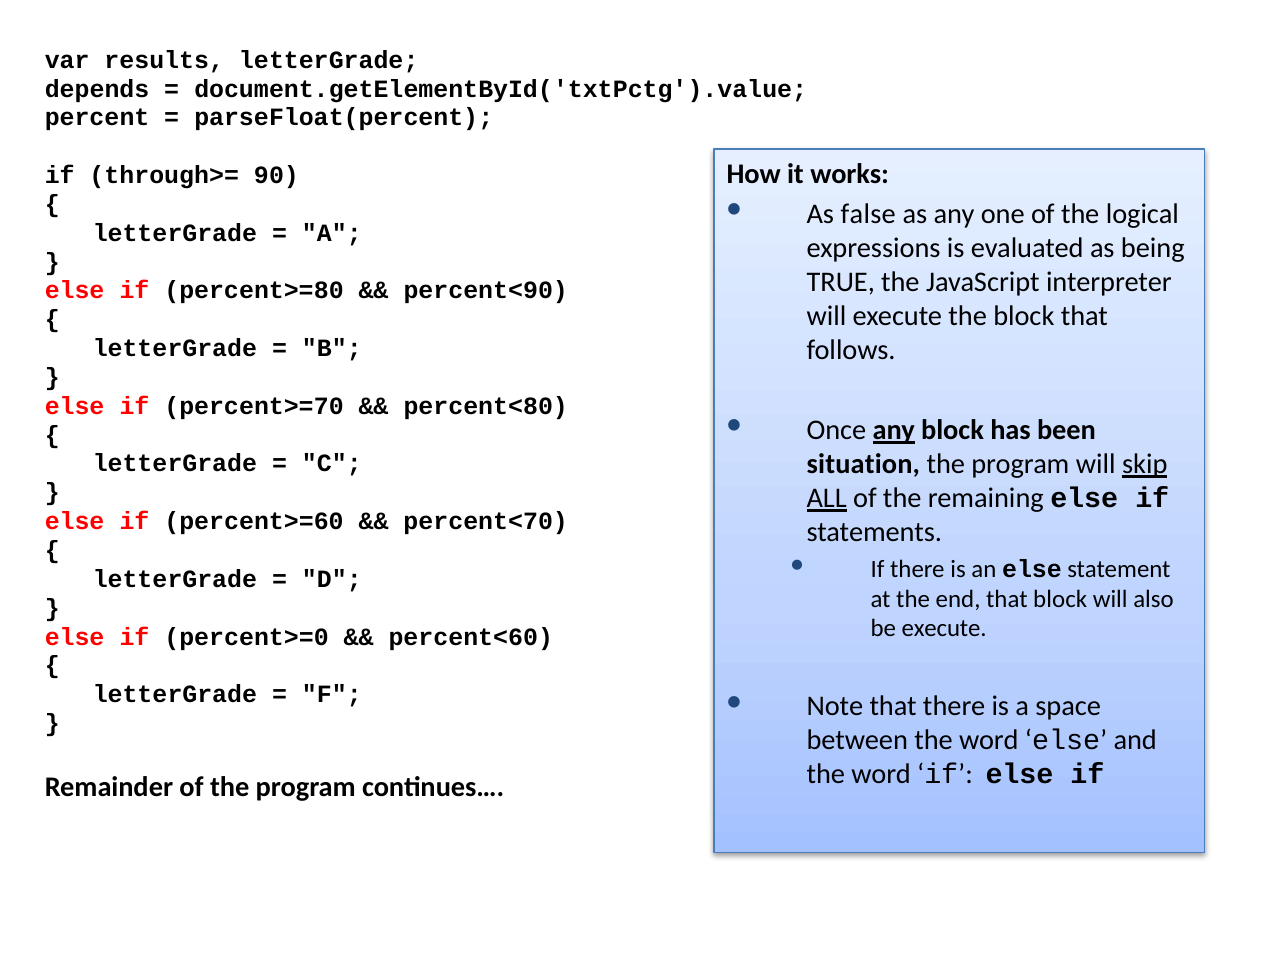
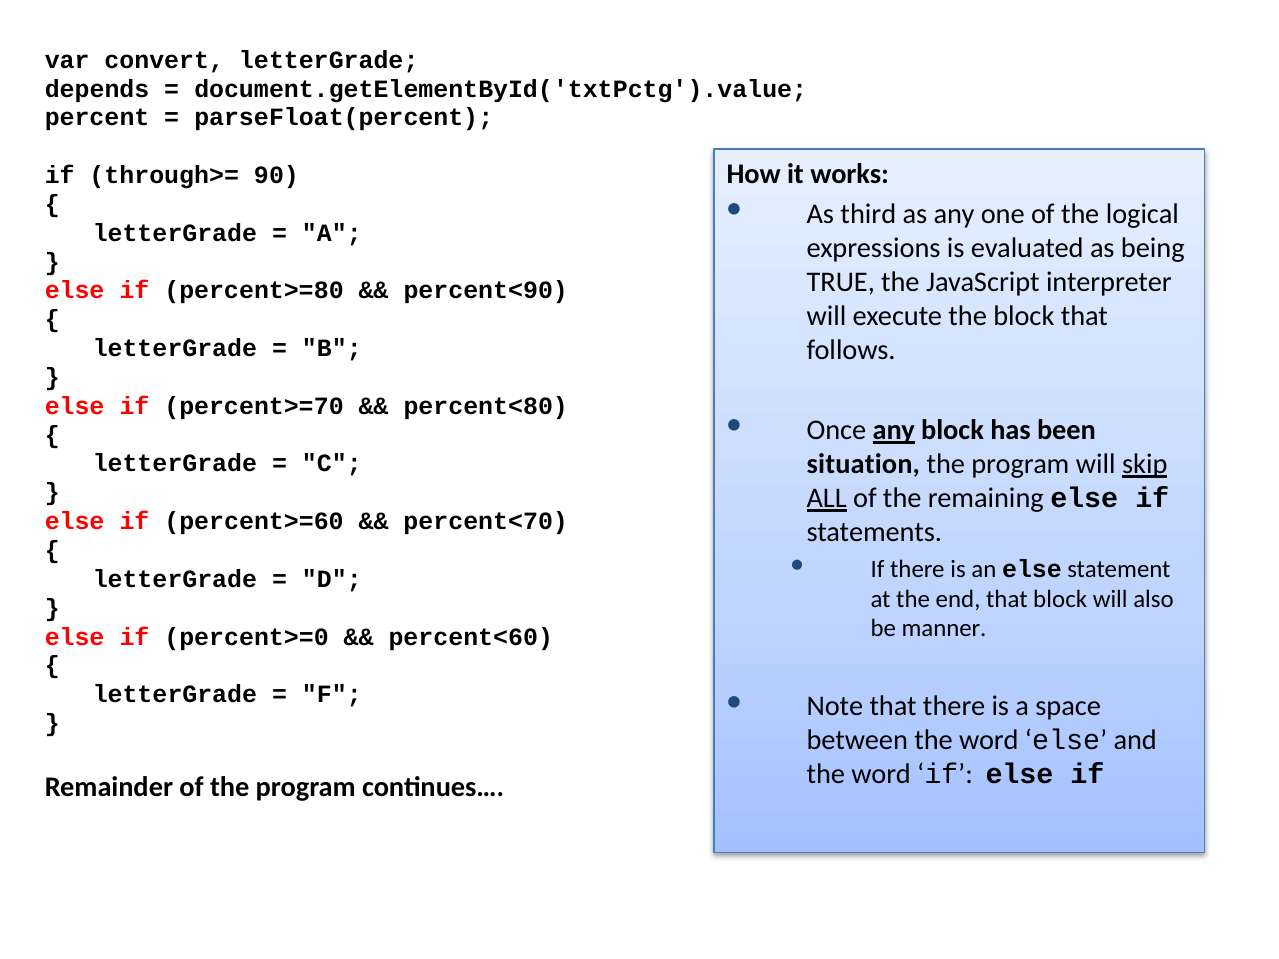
results: results -> convert
false: false -> third
be execute: execute -> manner
